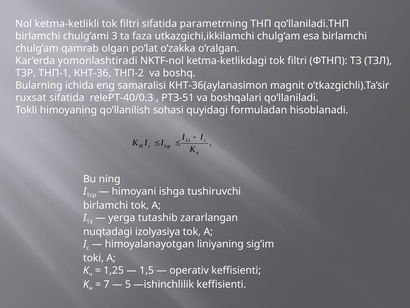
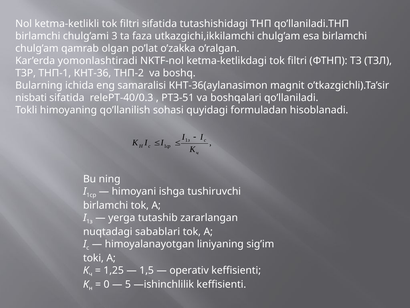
parametrning: parametrning -> tutashishidagi
ruxsat: ruxsat -> nisbati
izolyasiya: izolyasiya -> sabablari
7: 7 -> 0
